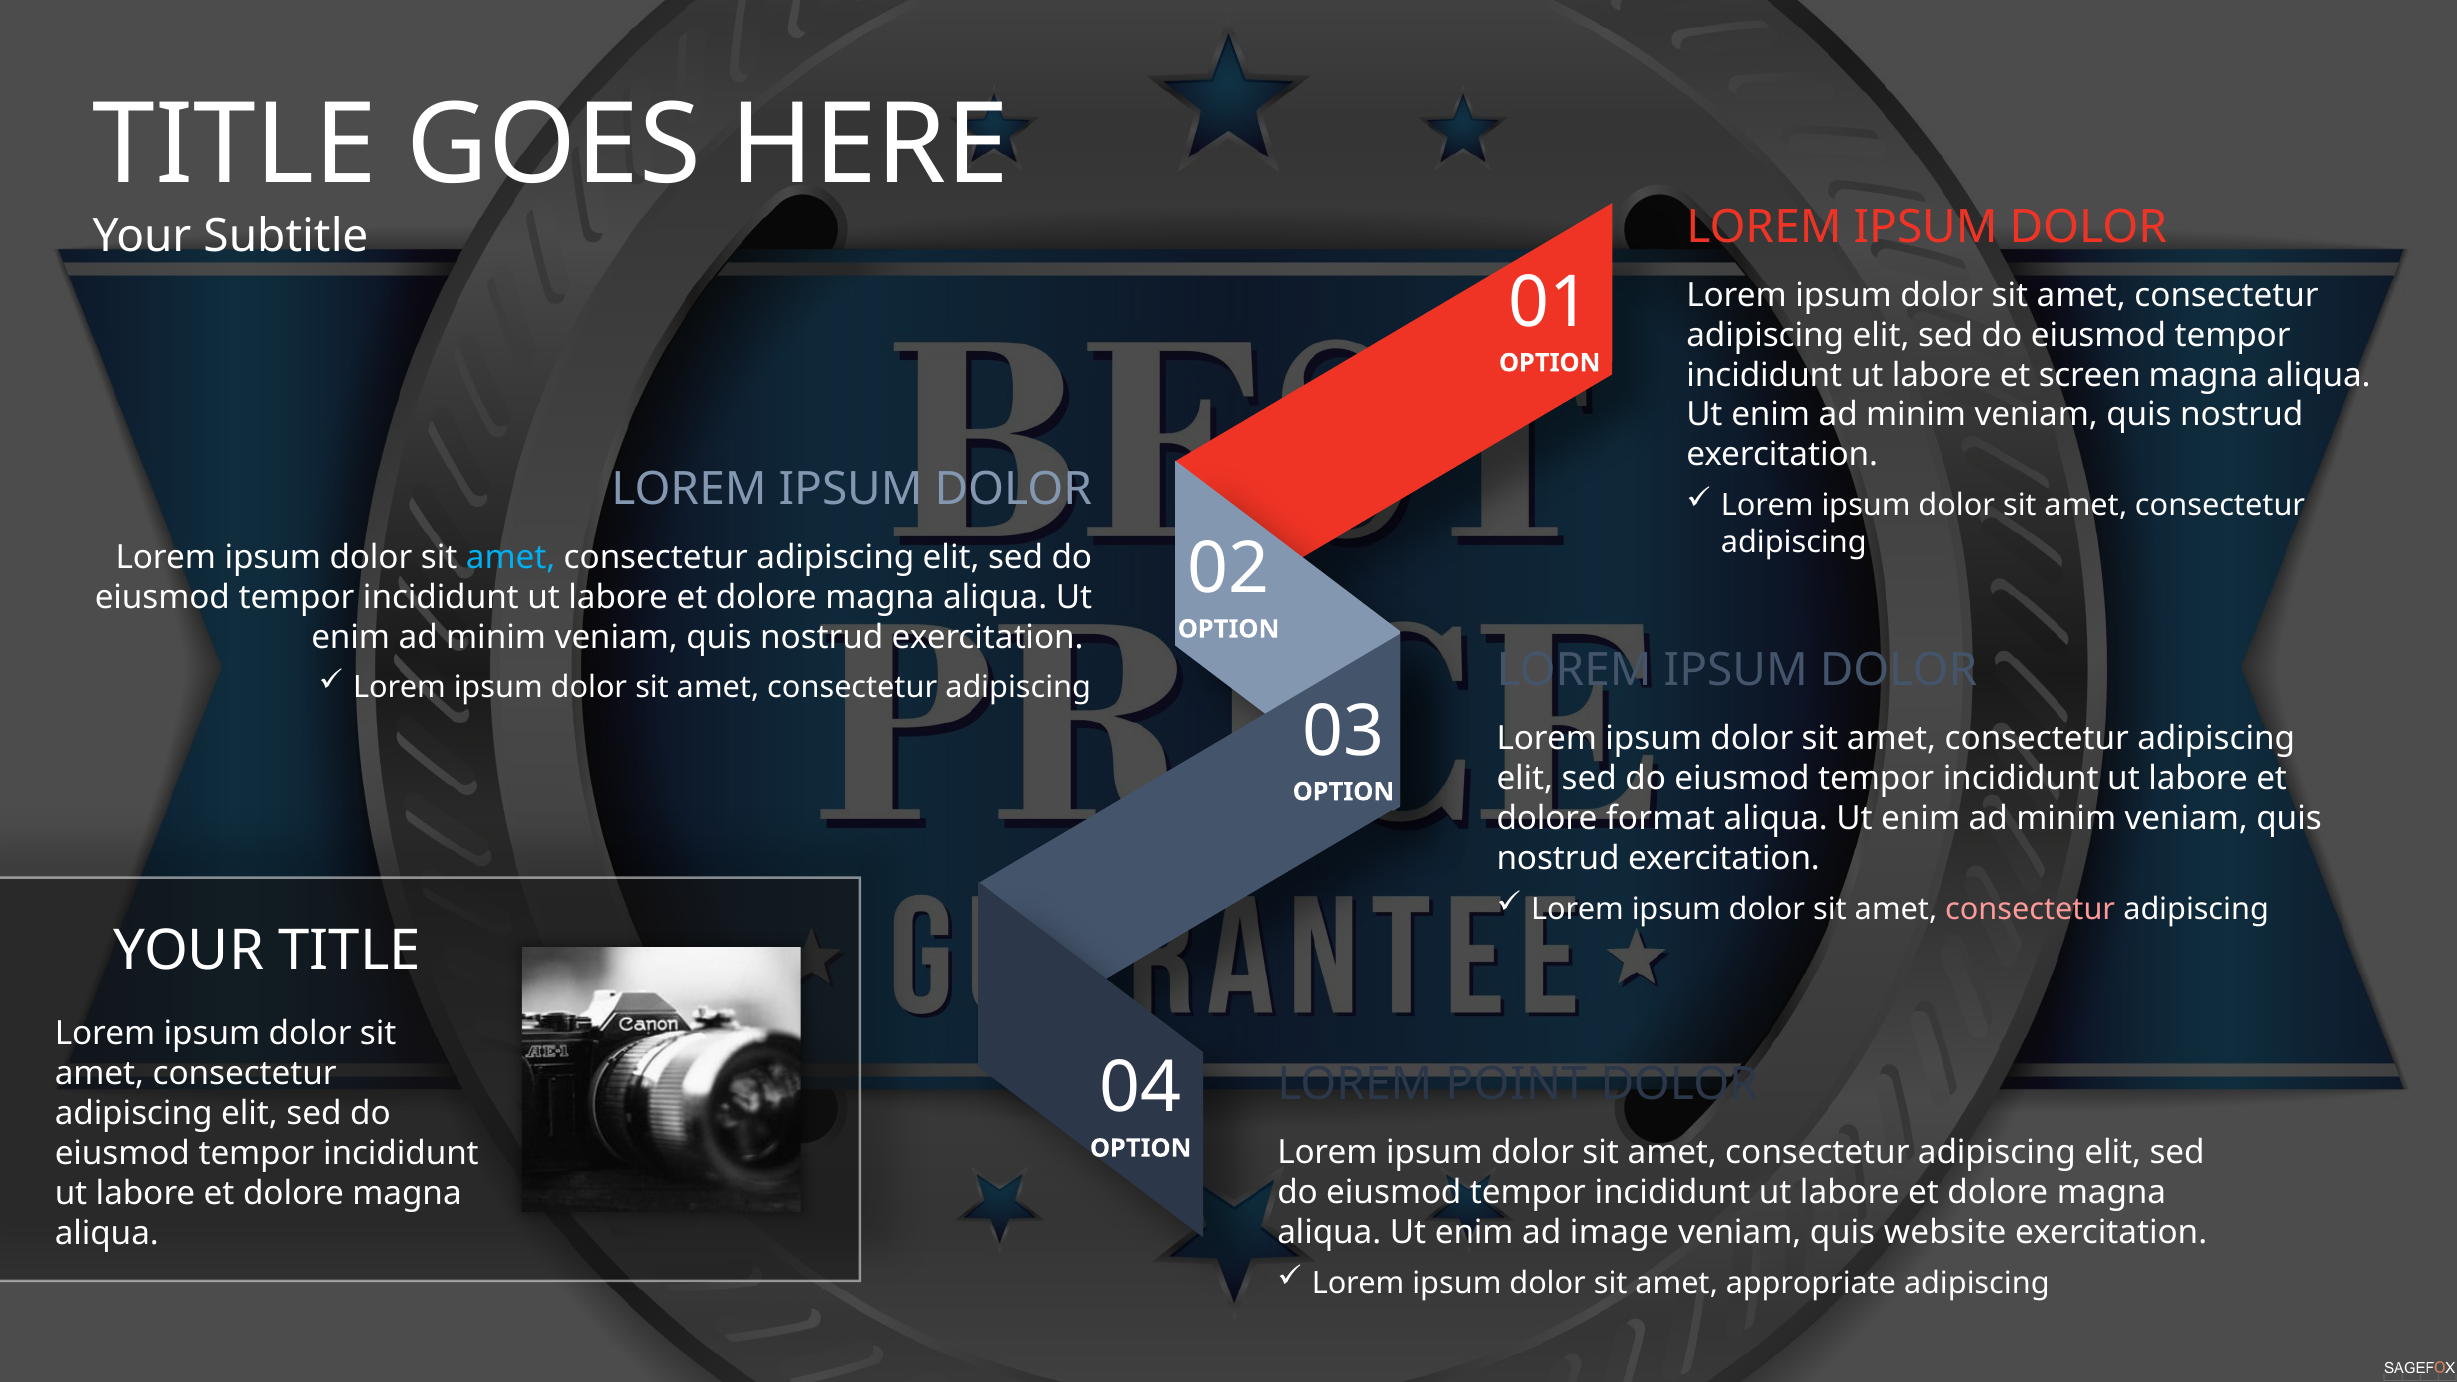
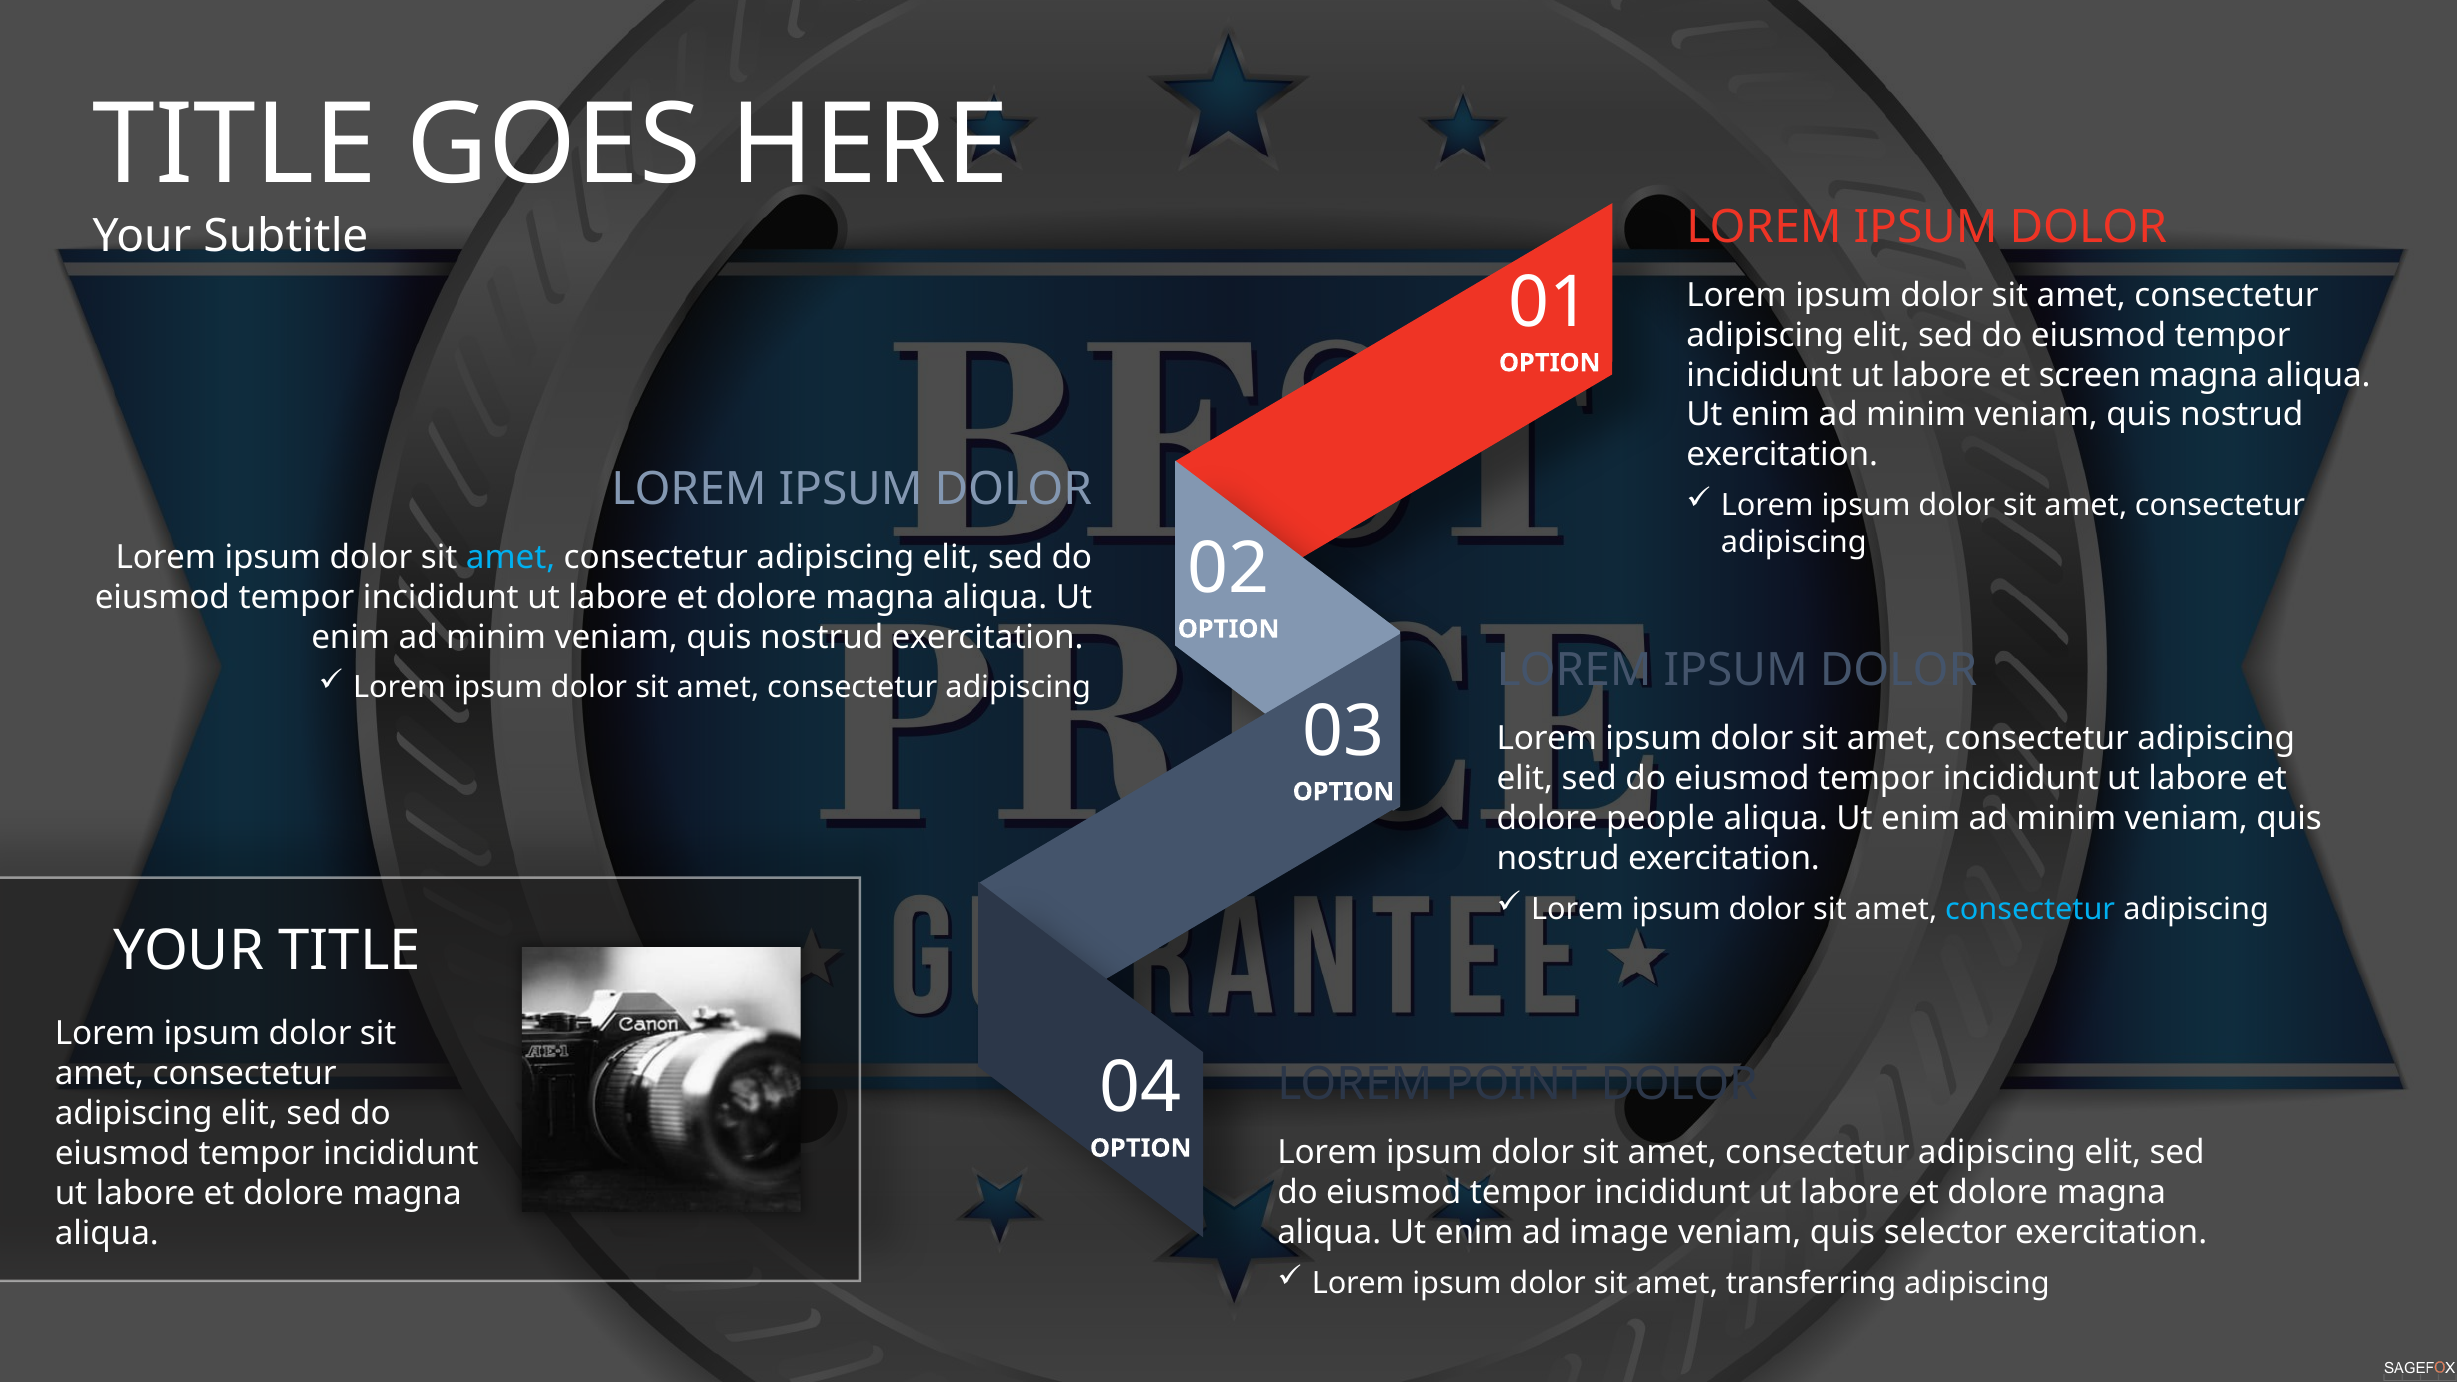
format: format -> people
consectetur at (2030, 909) colour: pink -> light blue
website: website -> selector
appropriate: appropriate -> transferring
